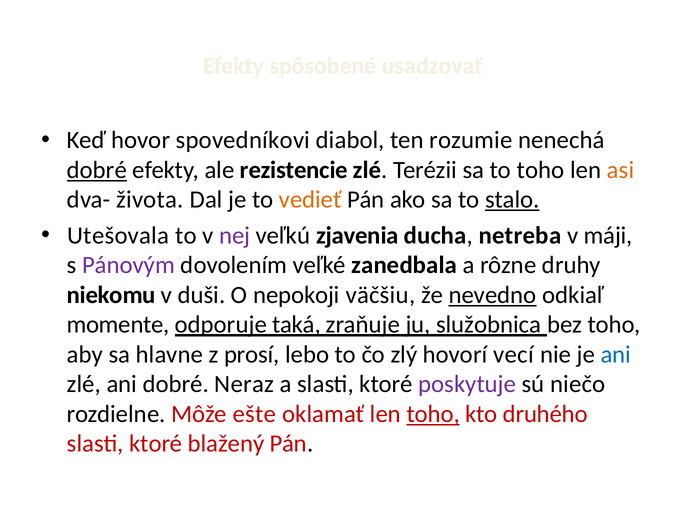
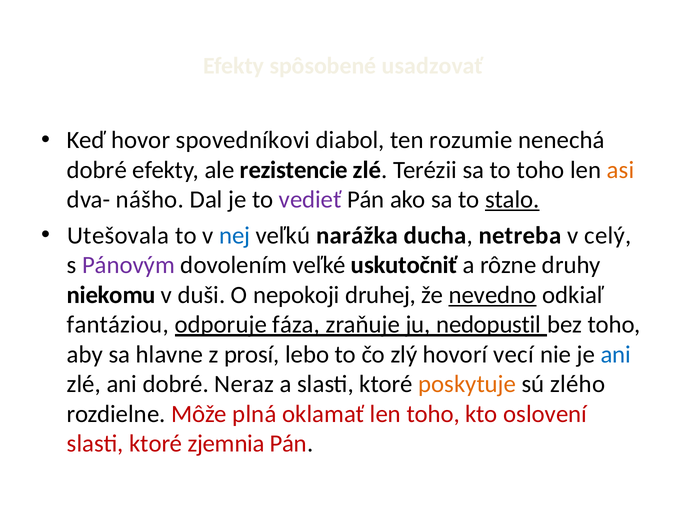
dobré at (97, 170) underline: present -> none
života: života -> nášho
vedieť colour: orange -> purple
nej colour: purple -> blue
zjavenia: zjavenia -> narážka
máji: máji -> celý
zanedbala: zanedbala -> uskutočniť
väčšiu: väčšiu -> druhej
momente: momente -> fantáziou
taká: taká -> fáza
služobnica: služobnica -> nedopustil
poskytuje colour: purple -> orange
niečo: niečo -> zlého
ešte: ešte -> plná
toho at (433, 414) underline: present -> none
druhého: druhého -> oslovení
blažený: blažený -> zjemnia
